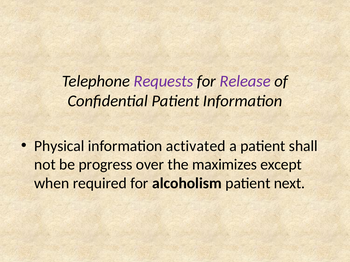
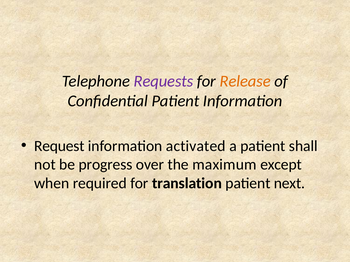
Release colour: purple -> orange
Physical: Physical -> Request
maximizes: maximizes -> maximum
alcoholism: alcoholism -> translation
